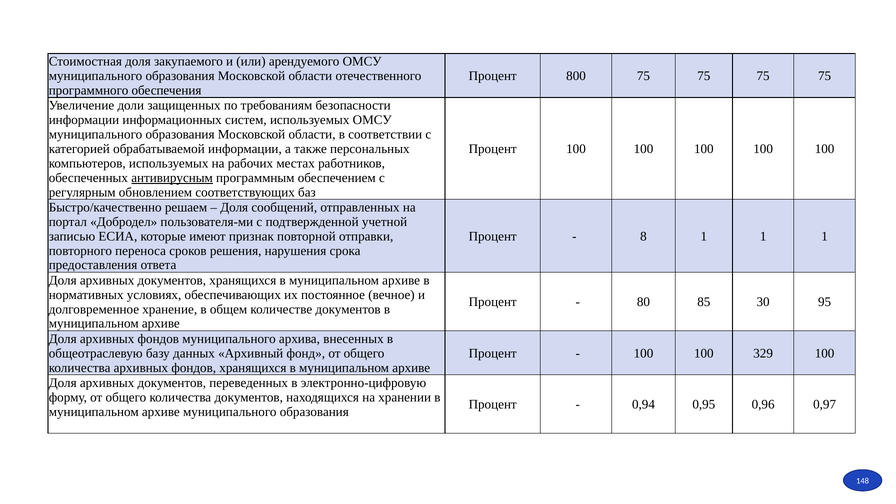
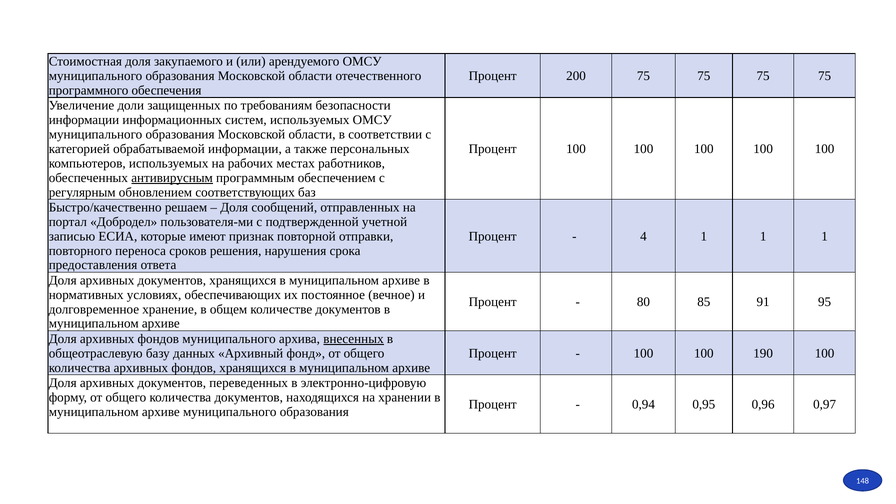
800: 800 -> 200
8: 8 -> 4
30: 30 -> 91
внесенных underline: none -> present
329: 329 -> 190
